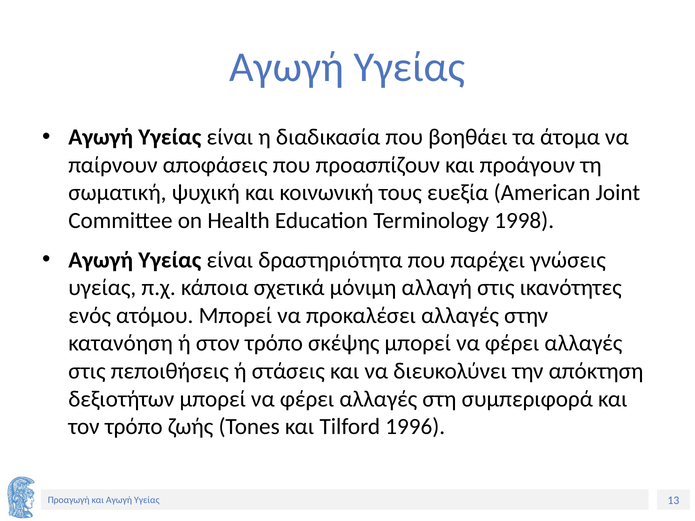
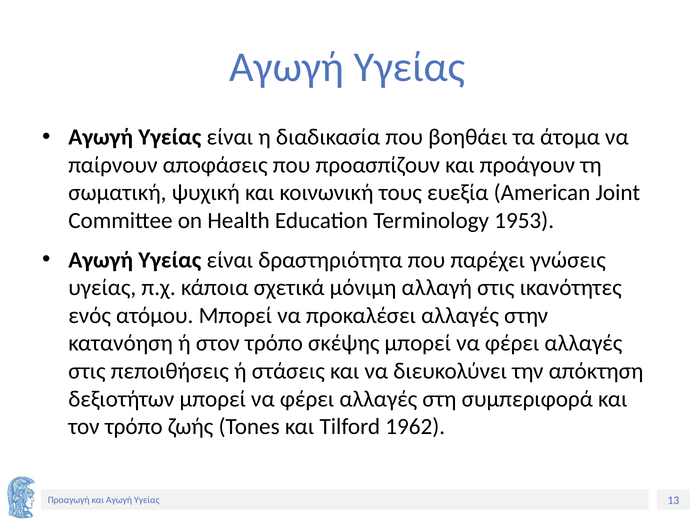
1998: 1998 -> 1953
1996: 1996 -> 1962
